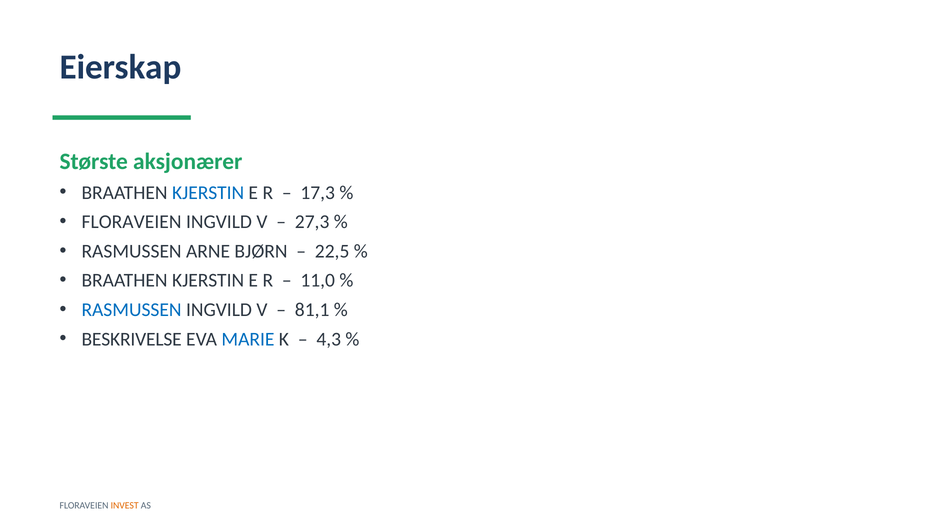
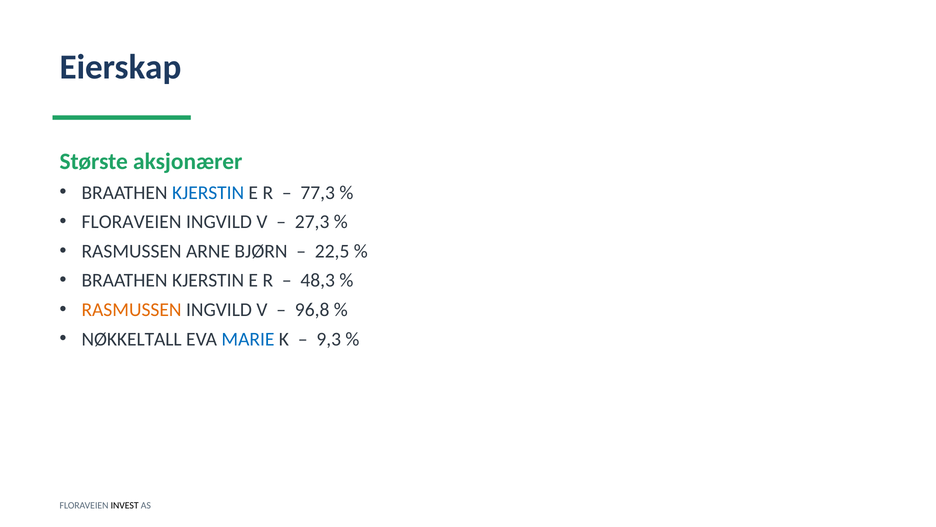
17,3: 17,3 -> 77,3
11,0: 11,0 -> 48,3
RASMUSSEN at (132, 310) colour: blue -> orange
81,1: 81,1 -> 96,8
BESKRIVELSE: BESKRIVELSE -> NØKKELTALL
4,3: 4,3 -> 9,3
INVEST colour: orange -> black
